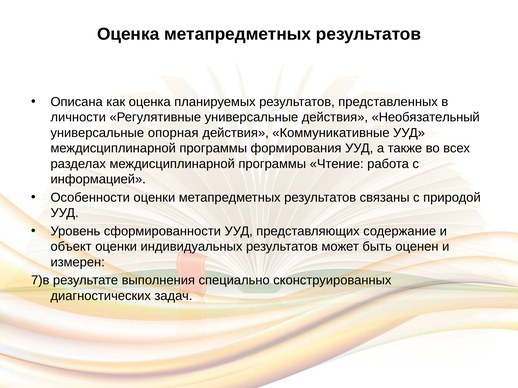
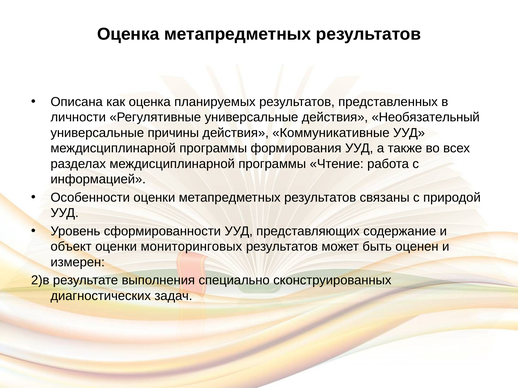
опорная: опорная -> причины
индивидуальных: индивидуальных -> мониторинговых
7)в: 7)в -> 2)в
